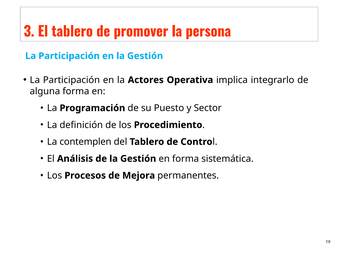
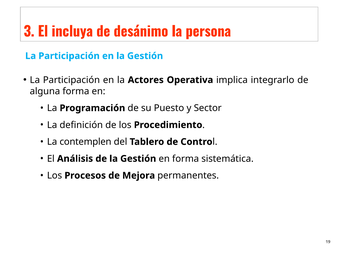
El tablero: tablero -> incluya
promover: promover -> desánimo
